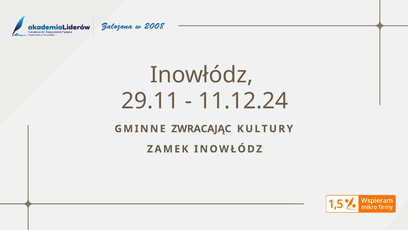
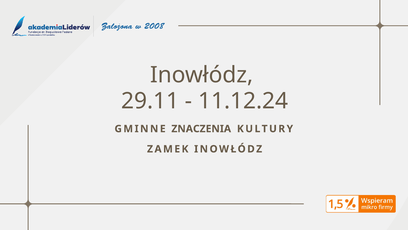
ZWRACAJĄC: ZWRACAJĄC -> ZNACZENIA
